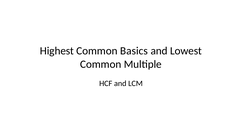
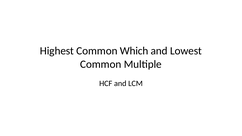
Basics: Basics -> Which
